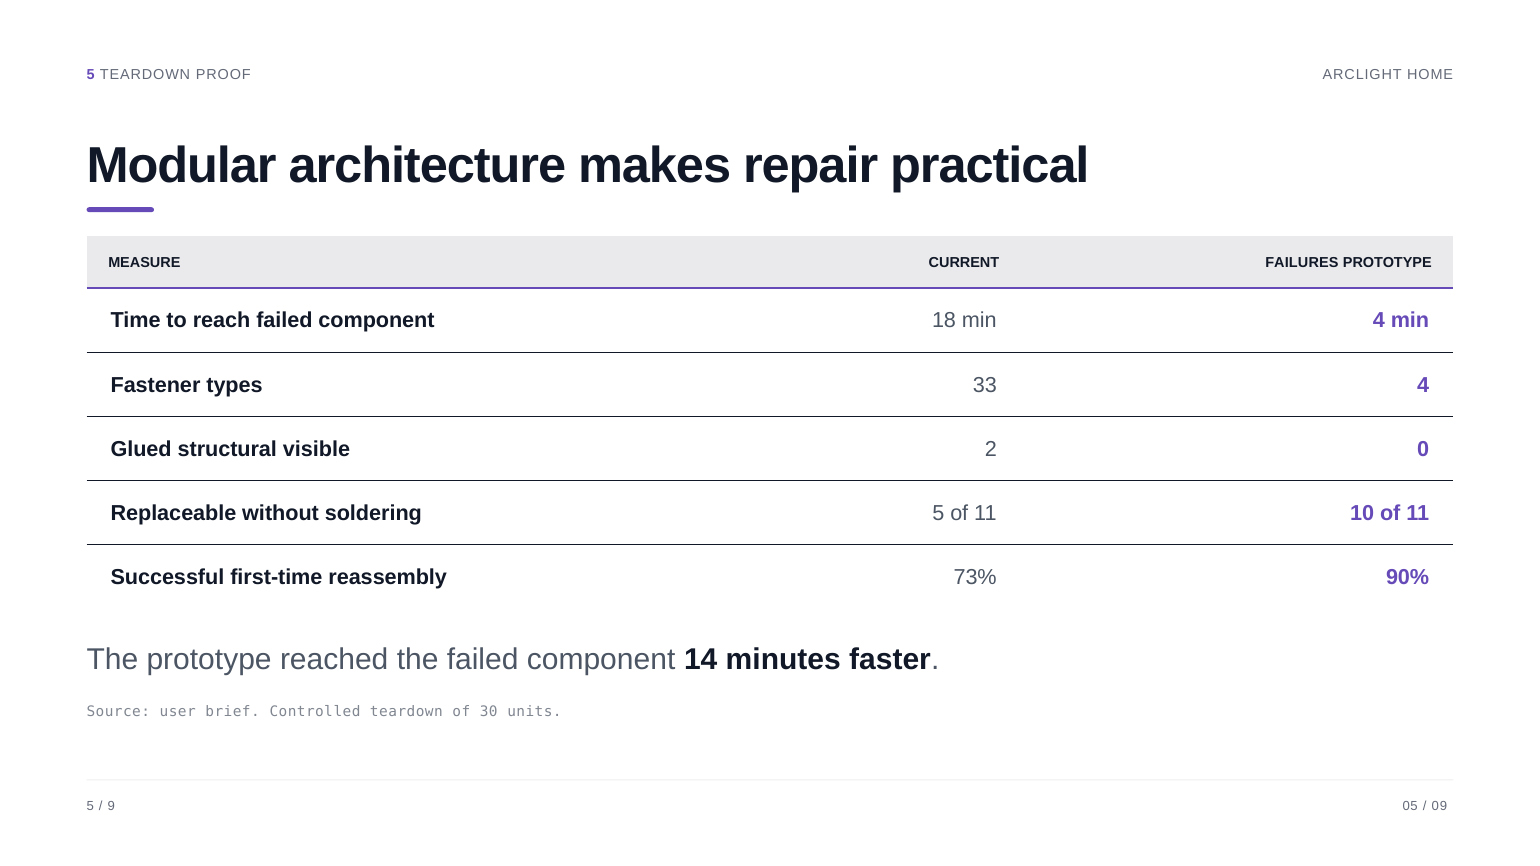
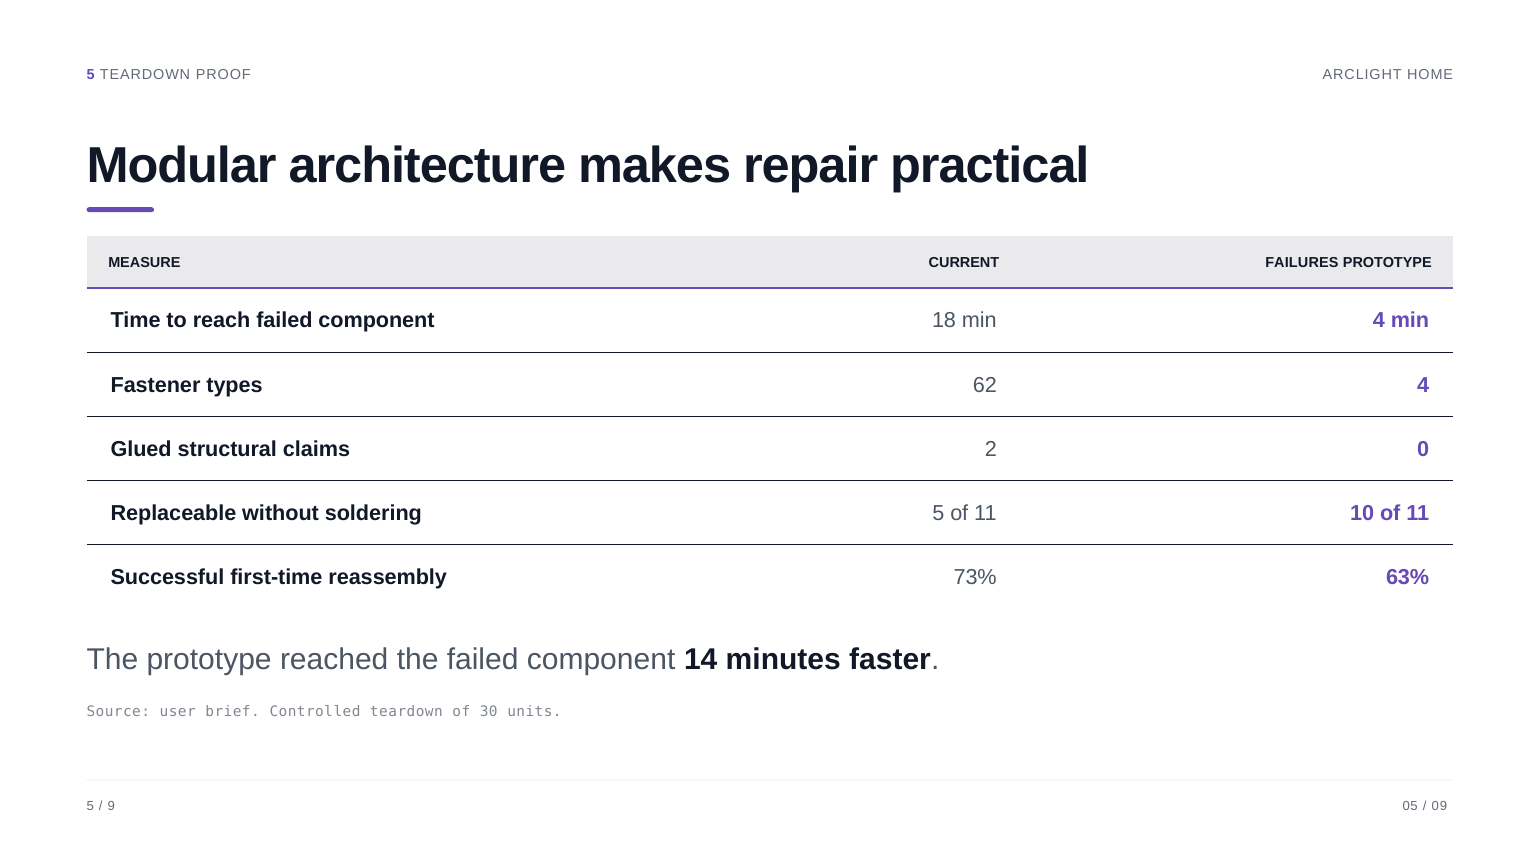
33: 33 -> 62
visible: visible -> claims
90%: 90% -> 63%
